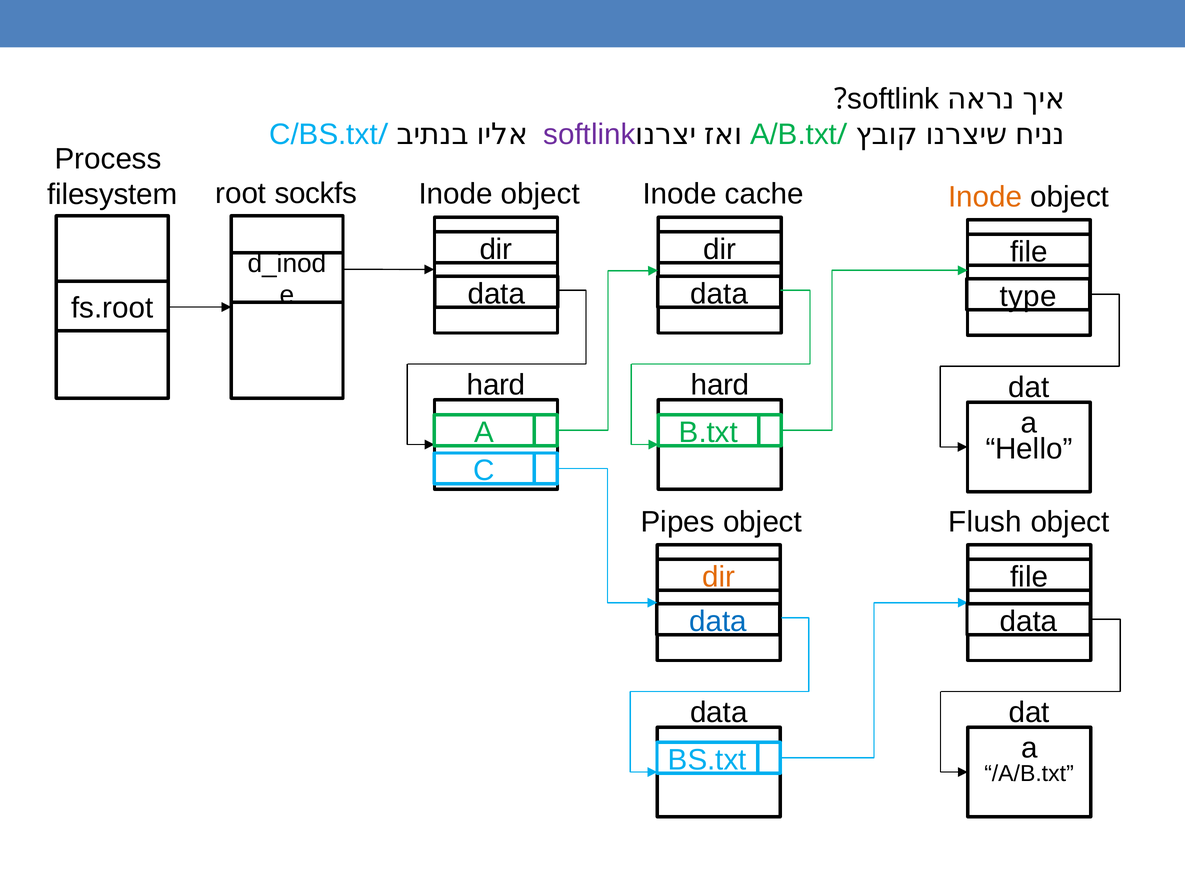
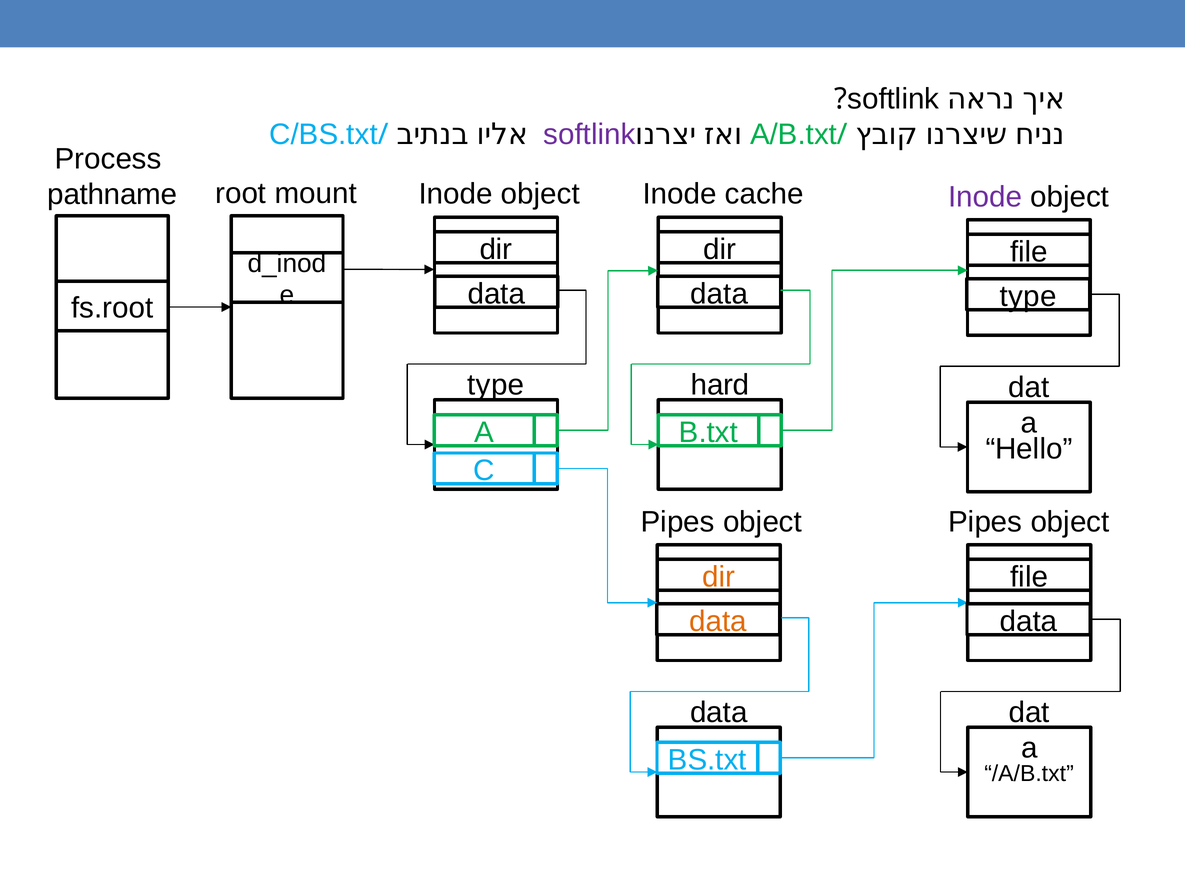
sockfs: sockfs -> mount
filesystem: filesystem -> pathname
Inode at (985, 197) colour: orange -> purple
hard at (496, 385): hard -> type
Flush at (985, 522): Flush -> Pipes
data at (718, 621) colour: blue -> orange
